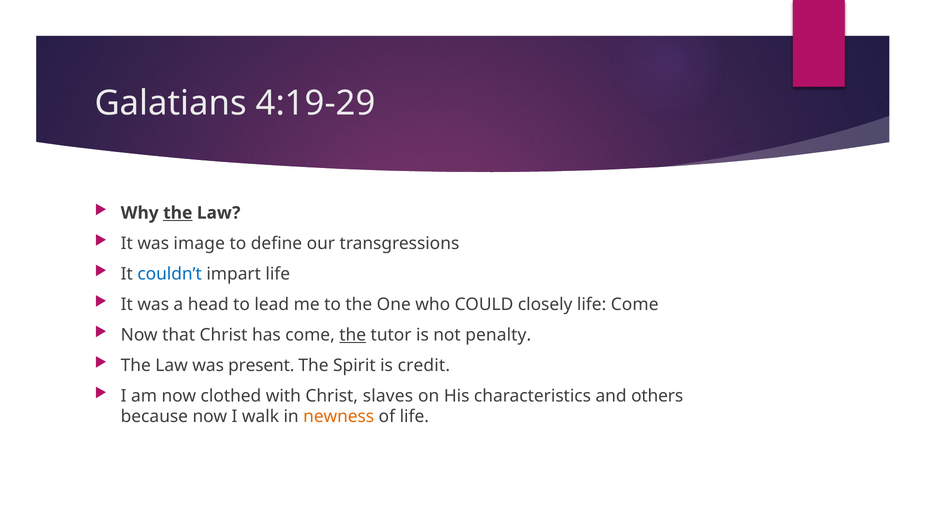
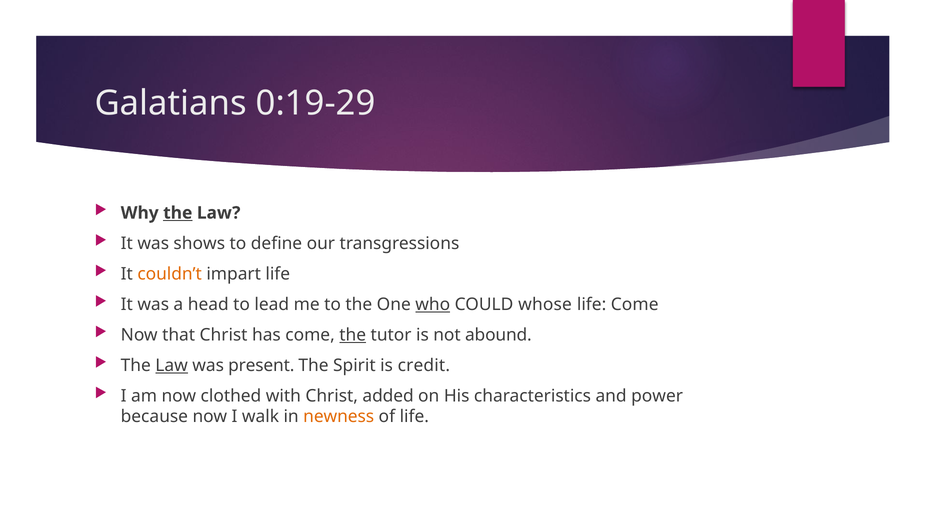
4:19-29: 4:19-29 -> 0:19-29
image: image -> shows
couldn’t colour: blue -> orange
who underline: none -> present
closely: closely -> whose
penalty: penalty -> abound
Law at (172, 365) underline: none -> present
slaves: slaves -> added
others: others -> power
